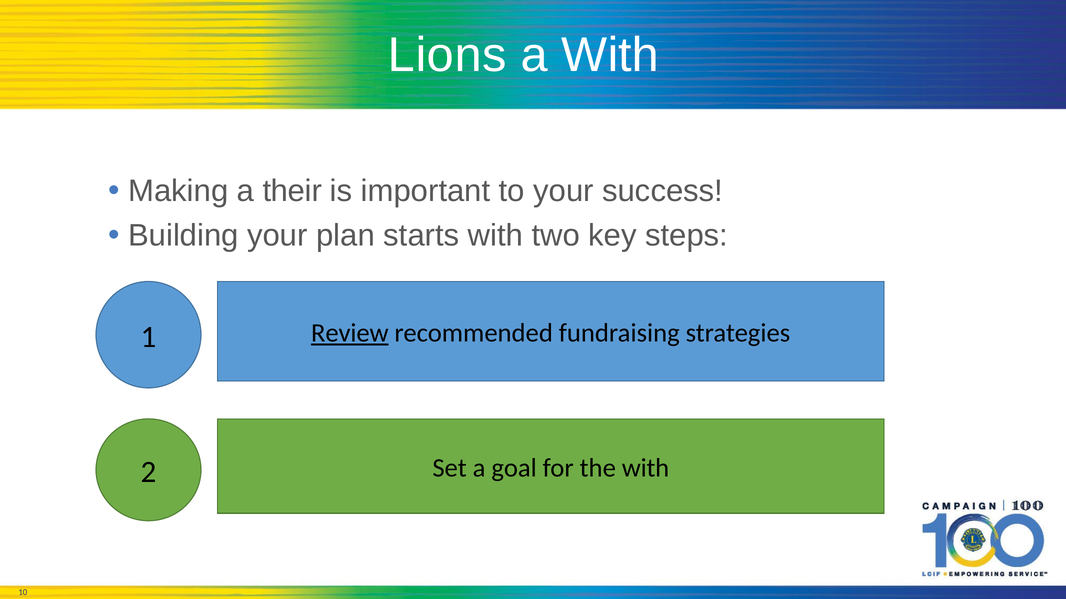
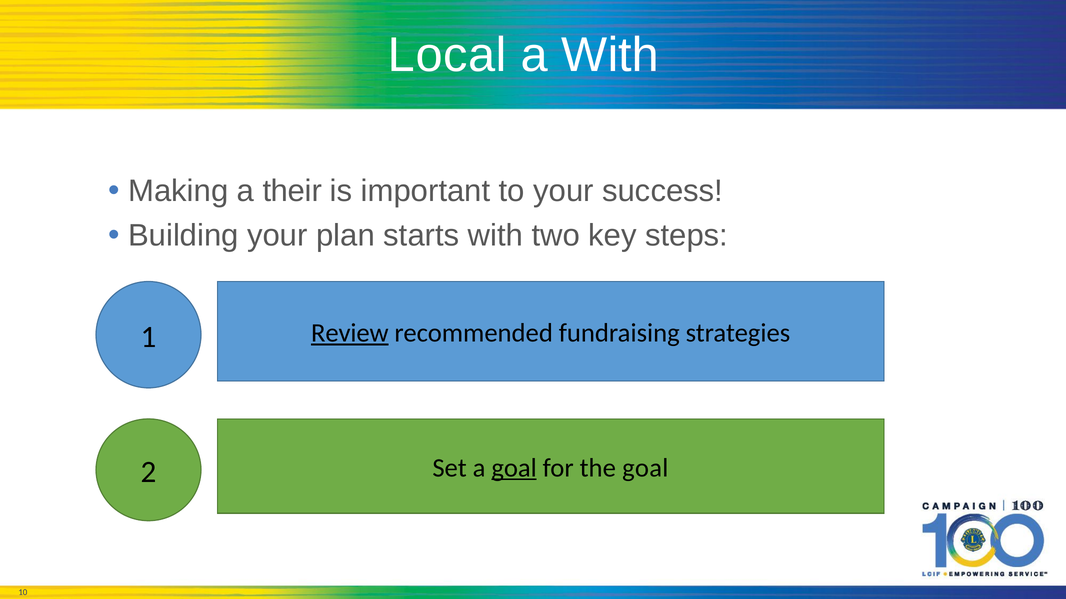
Lions: Lions -> Local
goal at (514, 468) underline: none -> present
the with: with -> goal
